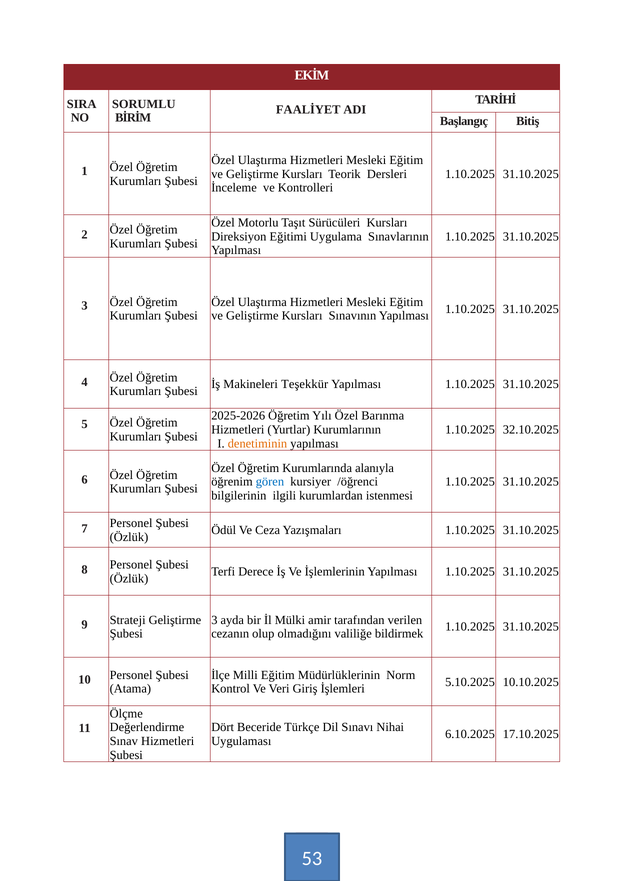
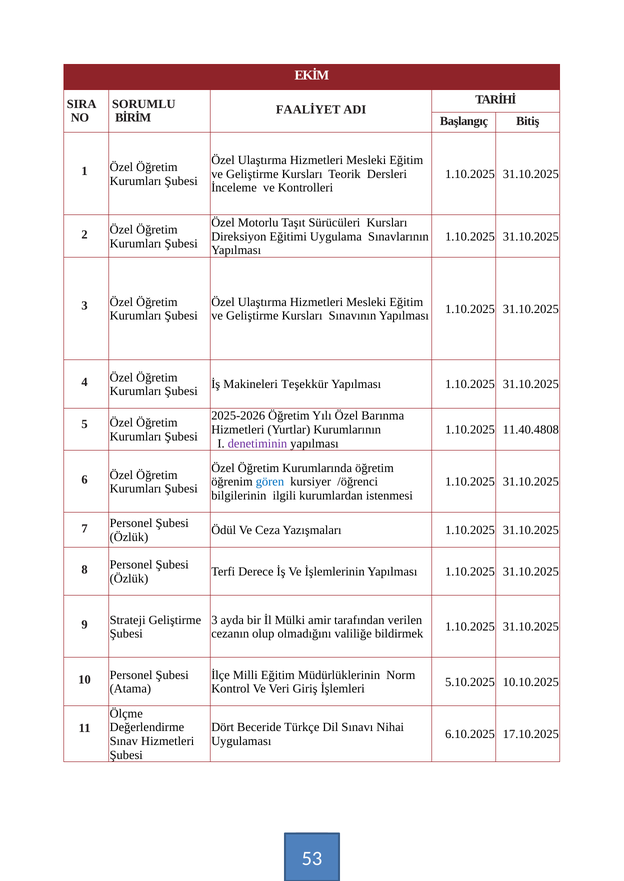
32.10.2025: 32.10.2025 -> 11.40.4808
denetiminin colour: orange -> purple
Kurumlarında alanıyla: alanıyla -> öğretim
